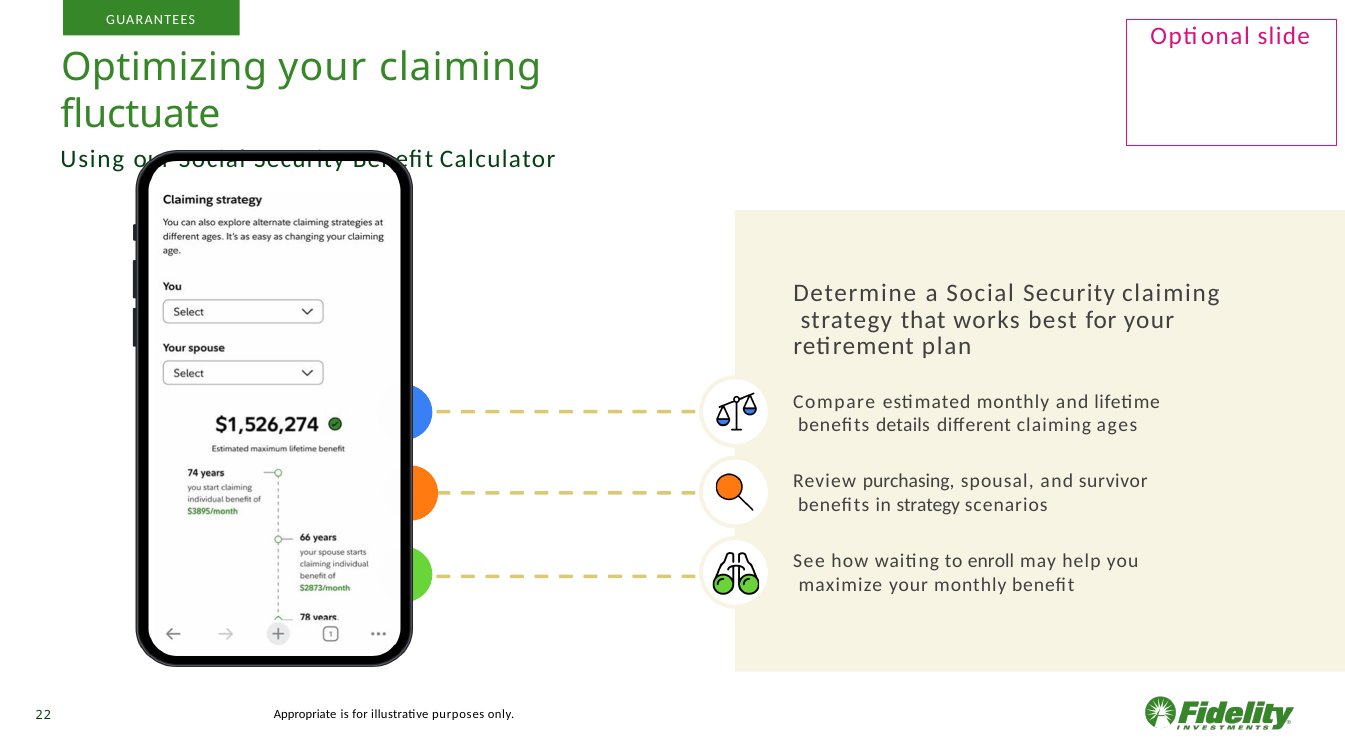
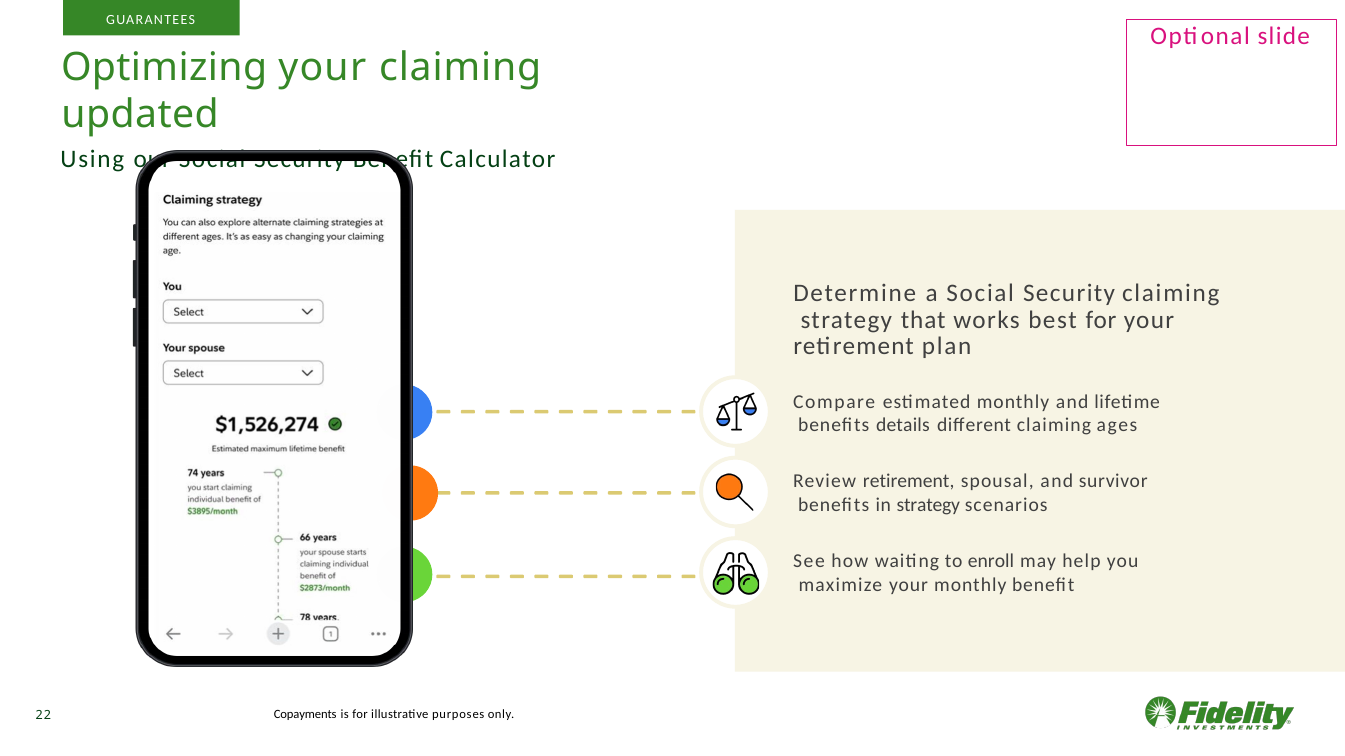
fluctuate: fluctuate -> updated
Review purchasing: purchasing -> retirement
Appropriate: Appropriate -> Copayments
